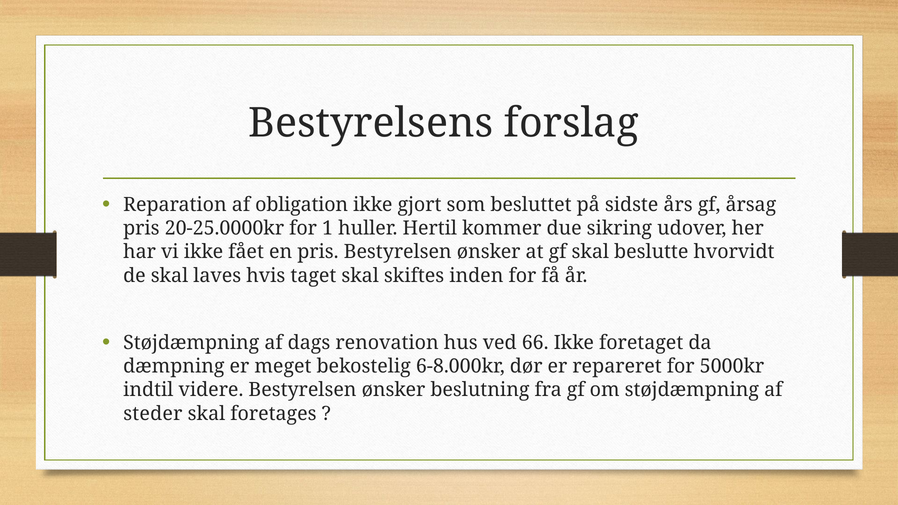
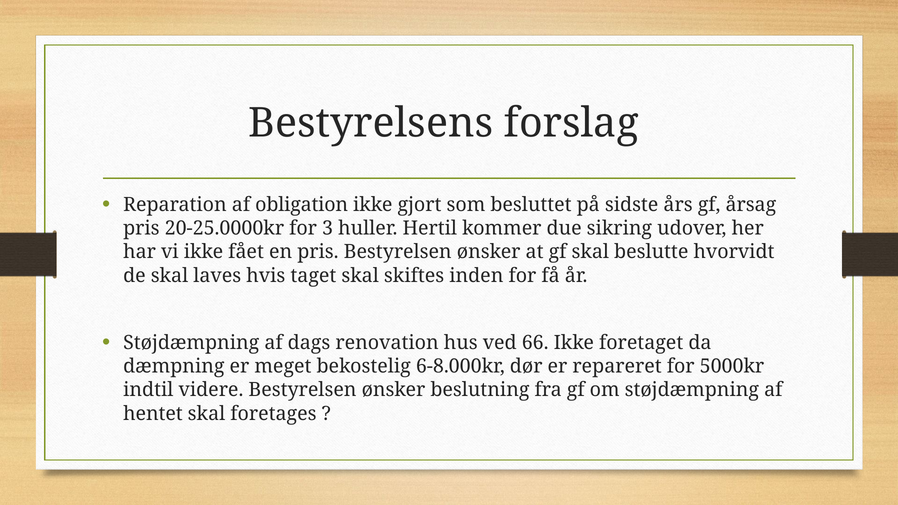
1: 1 -> 3
steder: steder -> hentet
